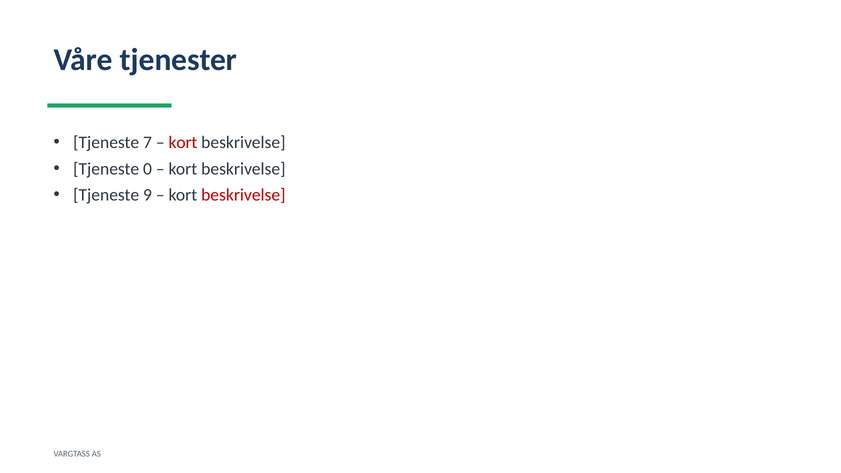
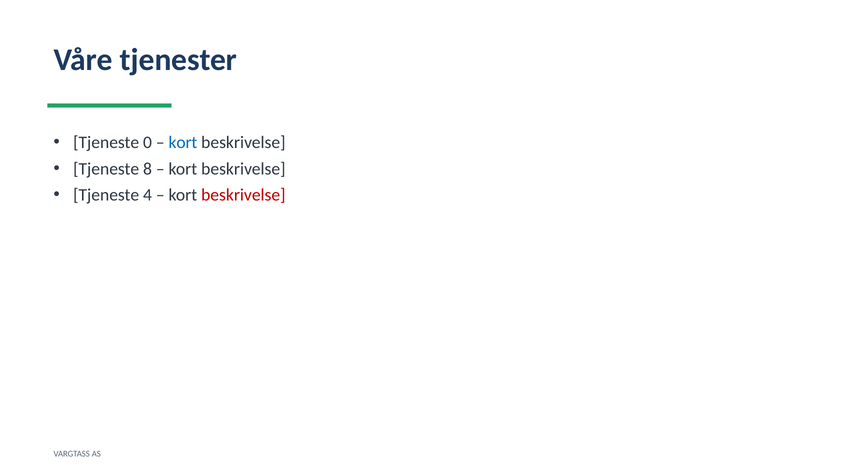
7: 7 -> 0
kort at (183, 142) colour: red -> blue
0: 0 -> 8
9: 9 -> 4
